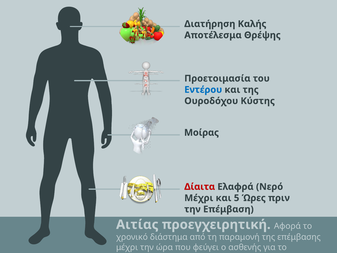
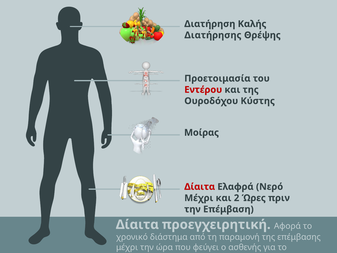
Αποτέλεσμα: Αποτέλεσμα -> Διατήρησης
Εντέρου colour: blue -> red
5: 5 -> 2
Αιτίας at (137, 224): Αιτίας -> Δίαιτα
